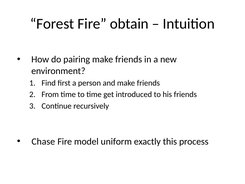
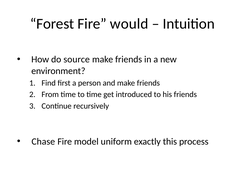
obtain: obtain -> would
pairing: pairing -> source
